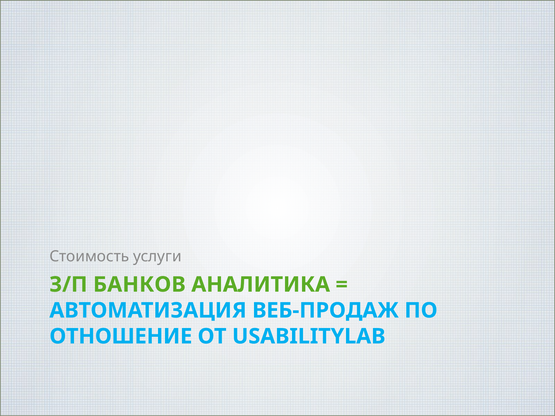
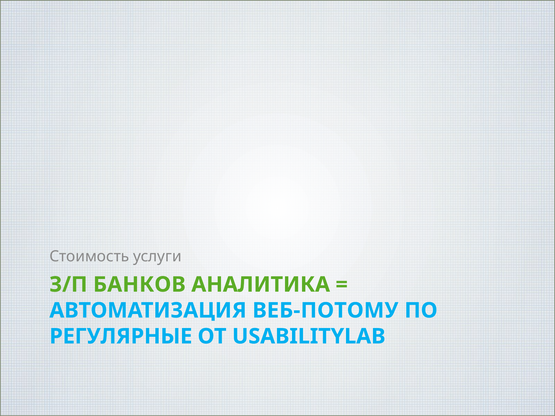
ВЕБ-ПРОДАЖ: ВЕБ-ПРОДАЖ -> ВЕБ-ПОТОМУ
ОТНОШЕНИЕ: ОТНОШЕНИЕ -> РЕГУЛЯРНЫЕ
